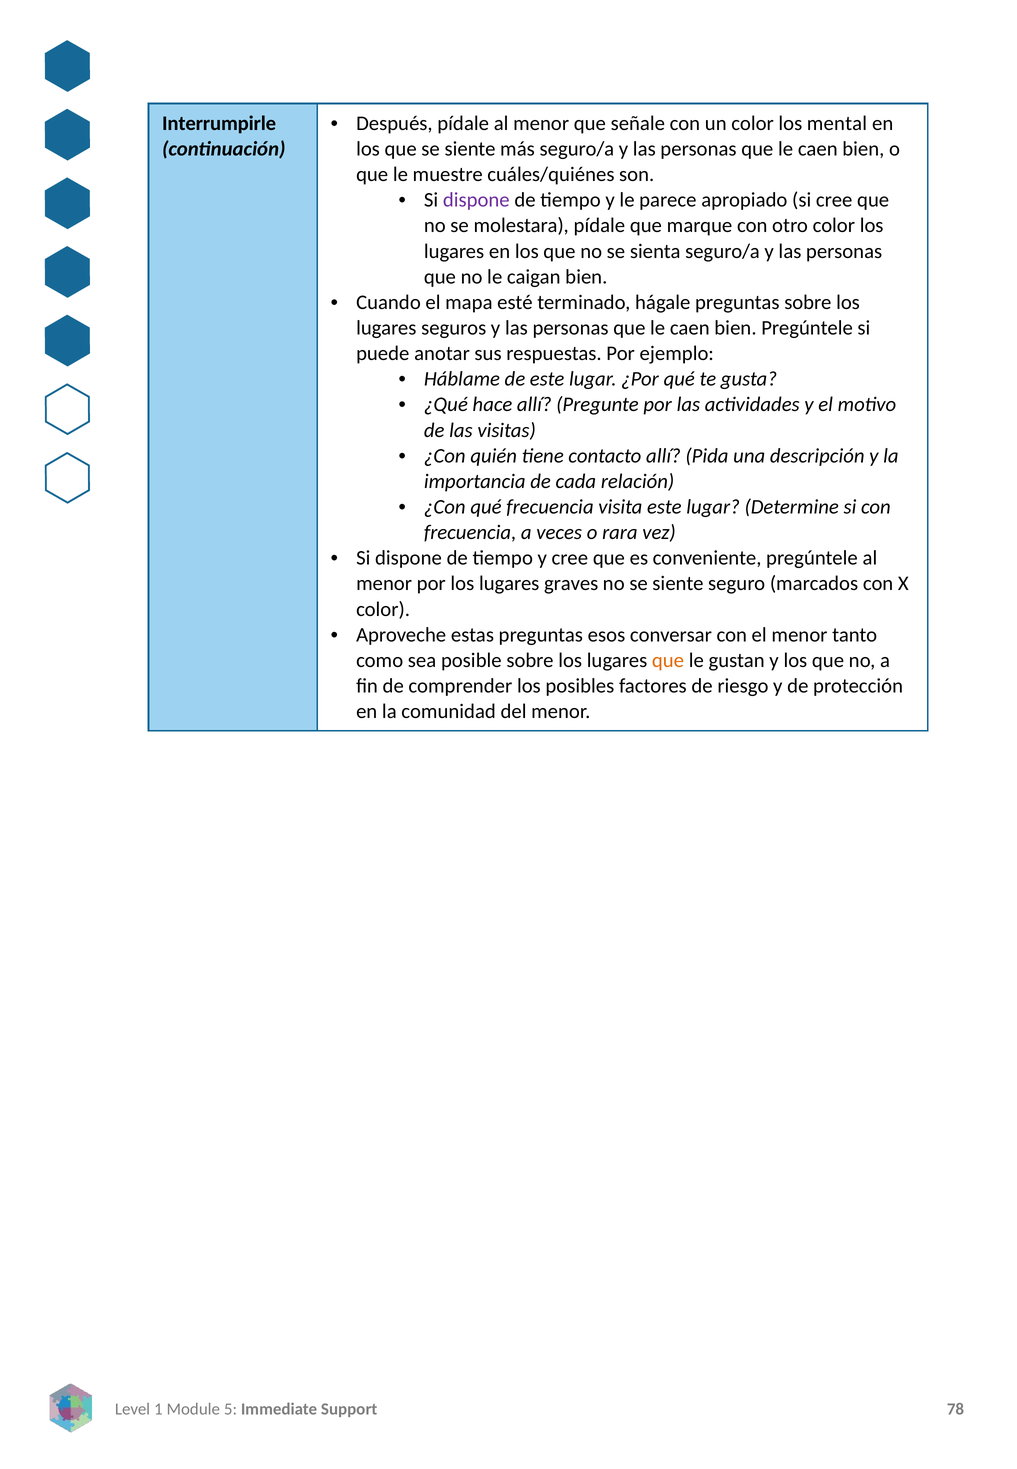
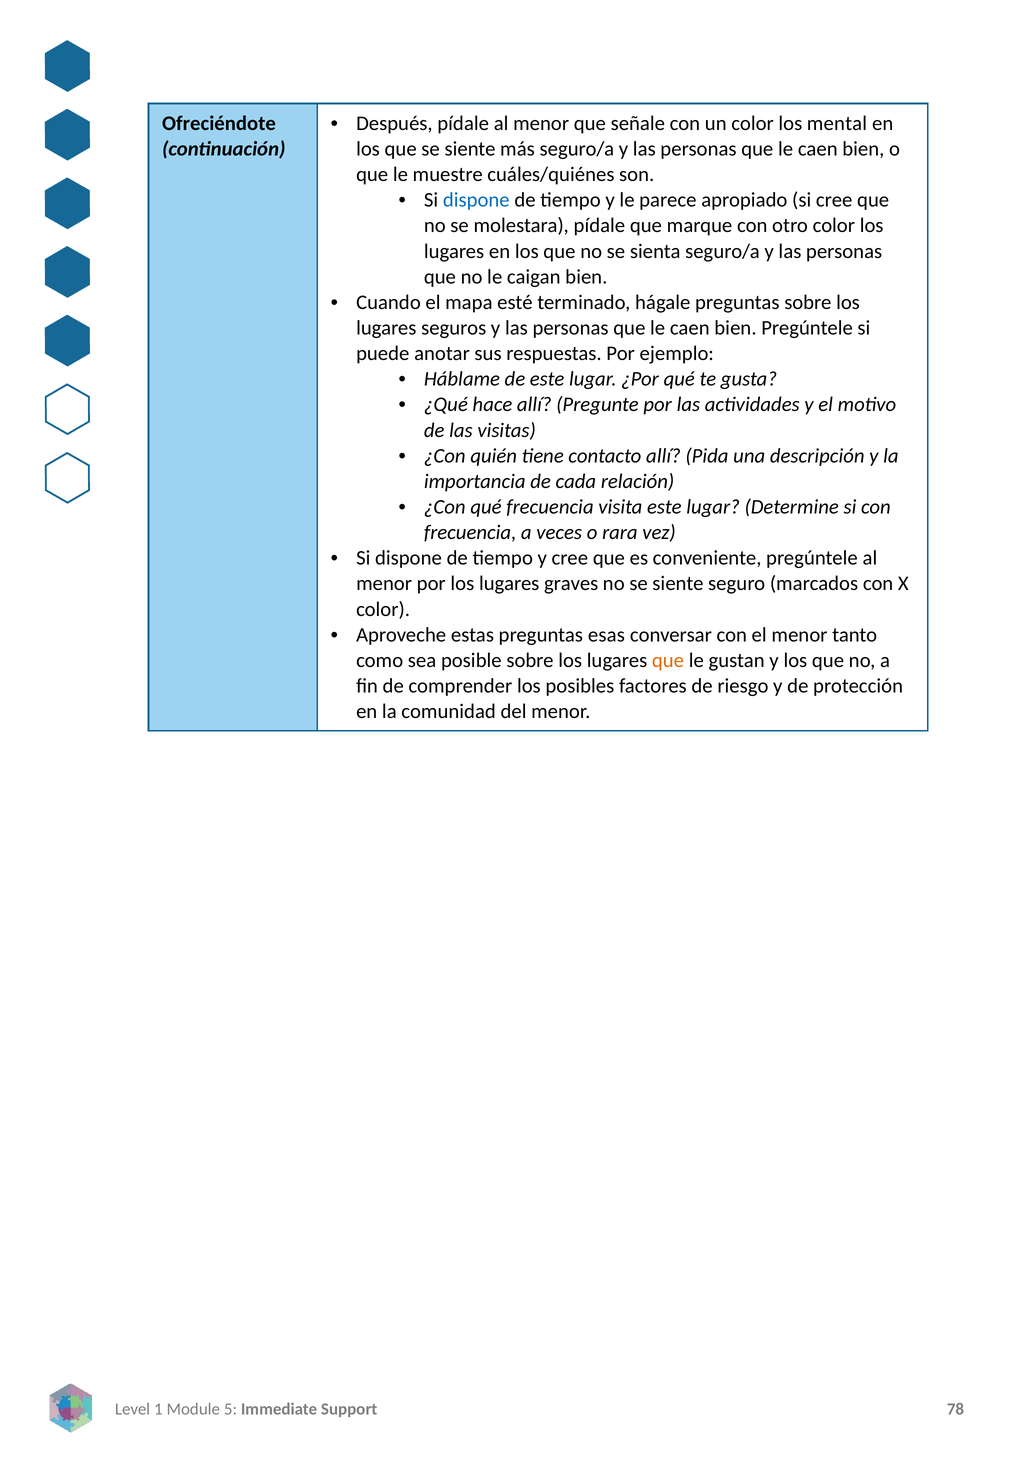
Interrumpirle: Interrumpirle -> Ofreciéndote
dispone at (476, 200) colour: purple -> blue
esos: esos -> esas
